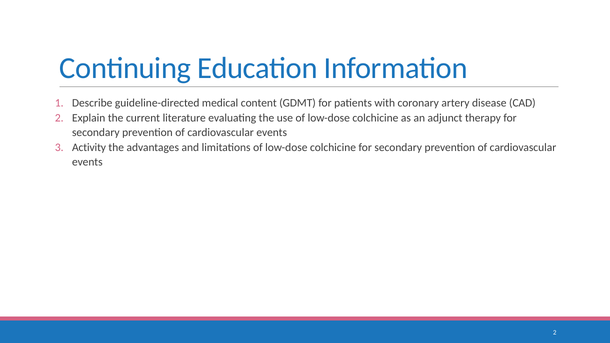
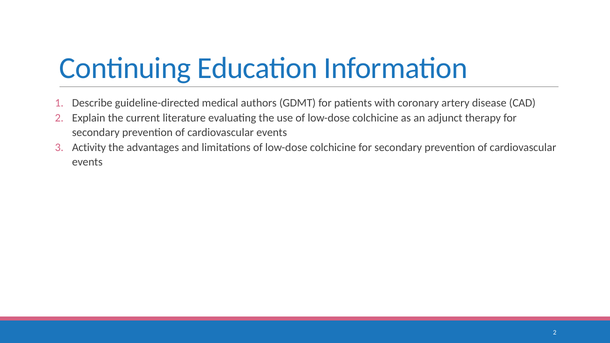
content: content -> authors
